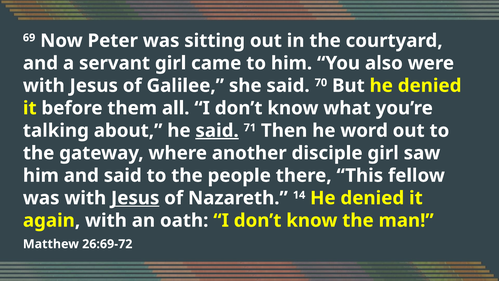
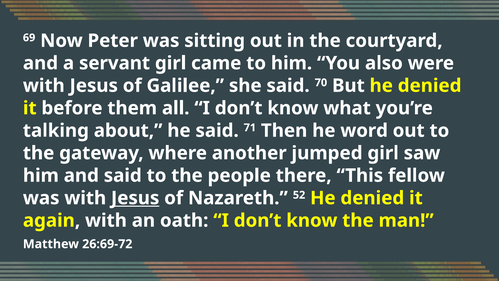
said at (217, 130) underline: present -> none
disciple: disciple -> jumped
14: 14 -> 52
